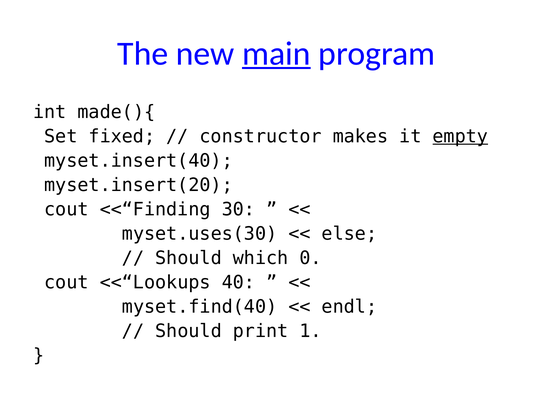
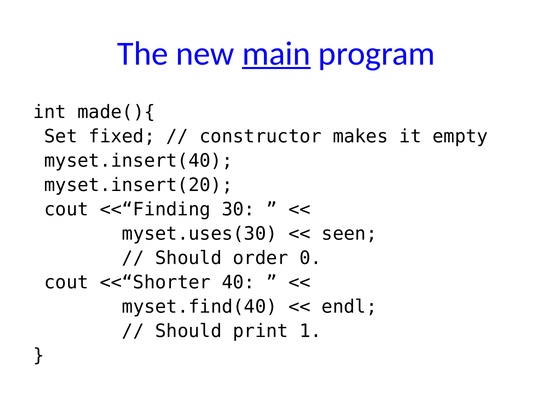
empty underline: present -> none
else: else -> seen
which: which -> order
<<“Lookups: <<“Lookups -> <<“Shorter
